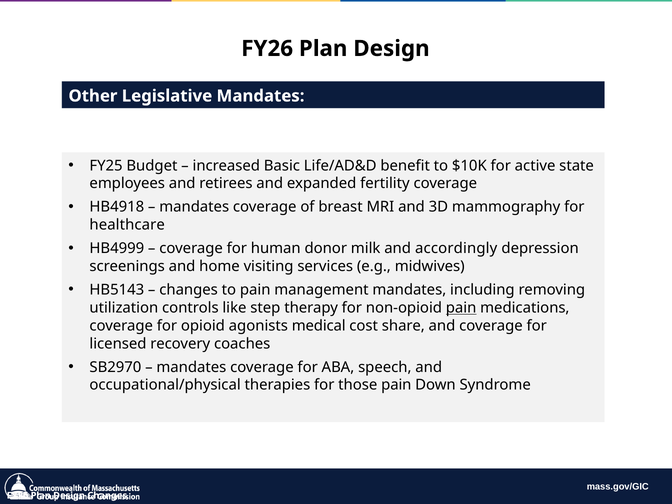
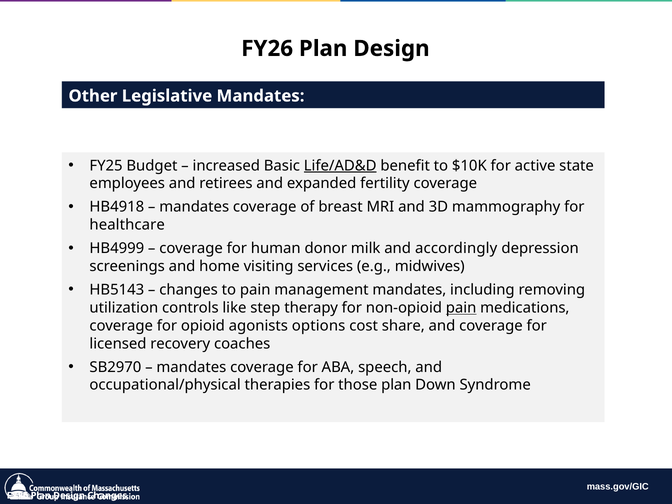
Life/AD&D underline: none -> present
medical: medical -> options
those pain: pain -> plan
